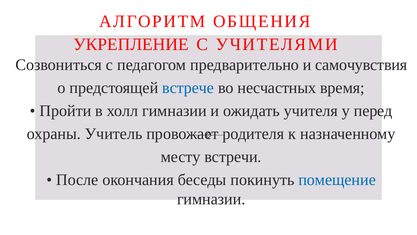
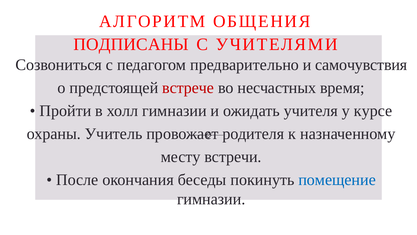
УКРЕПЛЕНИЕ: УКРЕПЛЕНИЕ -> ПОДПИСАНЫ
встрече colour: blue -> red
перед: перед -> курсе
